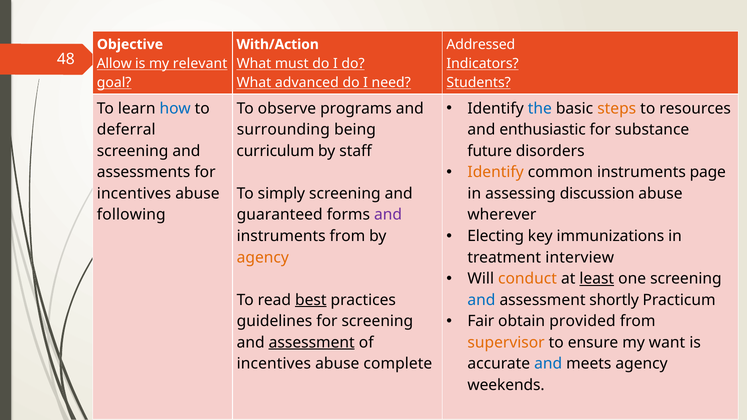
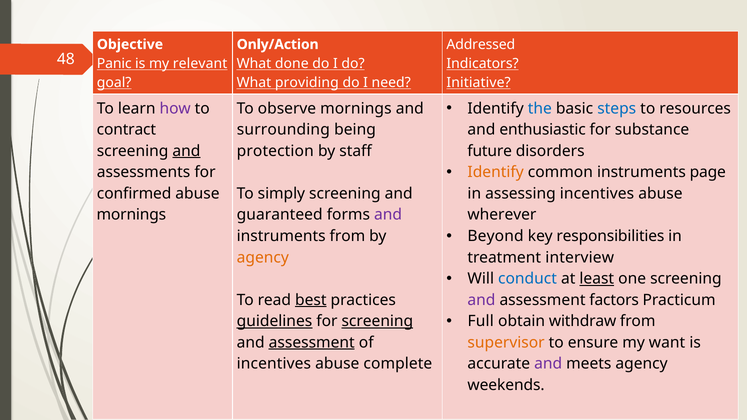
With/Action: With/Action -> Only/Action
Allow: Allow -> Panic
must: must -> done
advanced: advanced -> providing
Students: Students -> Initiative
steps colour: orange -> blue
how colour: blue -> purple
observe programs: programs -> mornings
deferral: deferral -> contract
and at (186, 151) underline: none -> present
curriculum: curriculum -> protection
incentives at (134, 194): incentives -> confirmed
assessing discussion: discussion -> incentives
following at (131, 215): following -> mornings
Electing: Electing -> Beyond
immunizations: immunizations -> responsibilities
conduct colour: orange -> blue
and at (481, 300) colour: blue -> purple
shortly: shortly -> factors
Fair: Fair -> Full
provided: provided -> withdraw
guidelines underline: none -> present
screening at (377, 321) underline: none -> present
and at (548, 364) colour: blue -> purple
